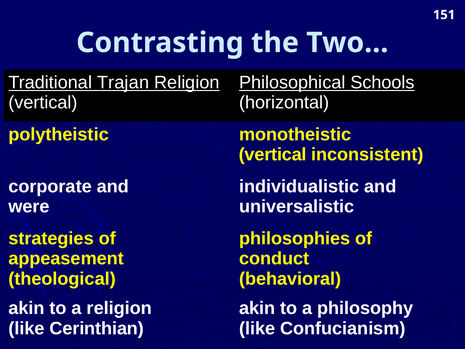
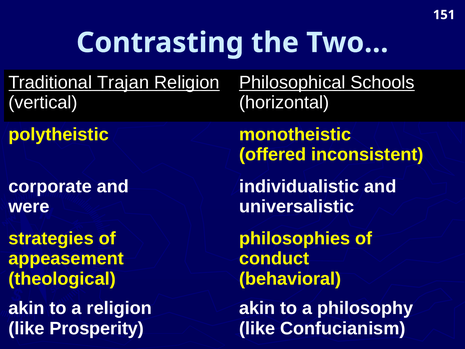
vertical at (273, 155): vertical -> offered
Cerinthian: Cerinthian -> Prosperity
